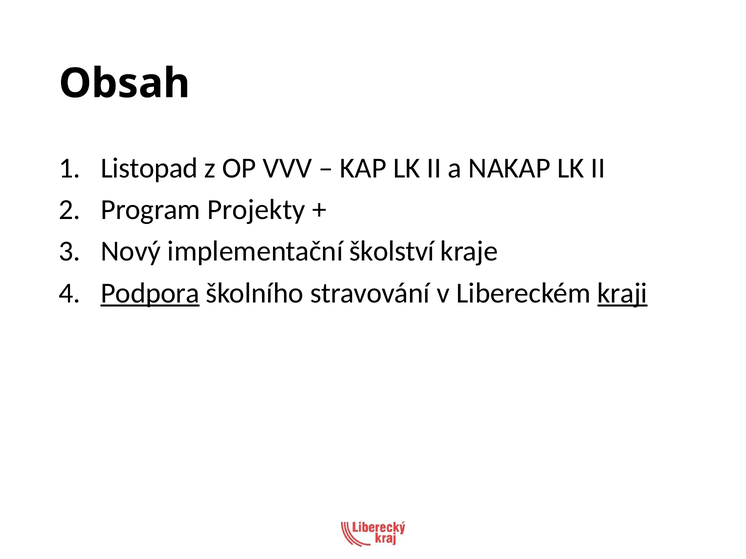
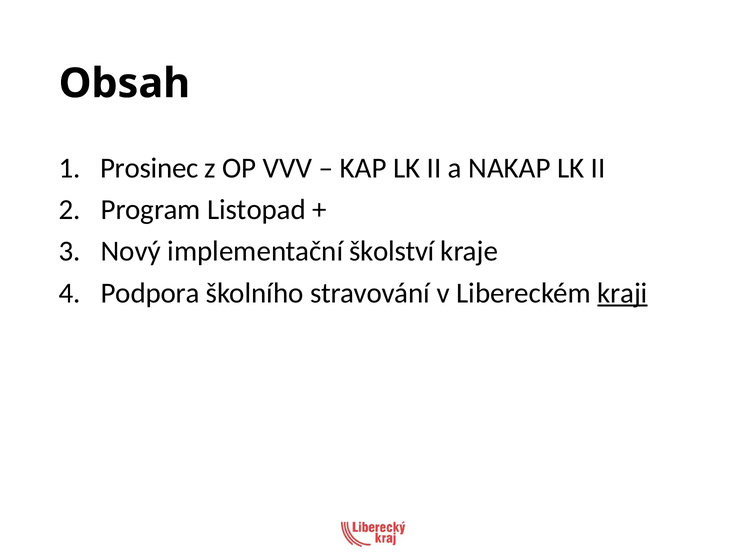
Listopad: Listopad -> Prosinec
Projekty: Projekty -> Listopad
Podpora underline: present -> none
